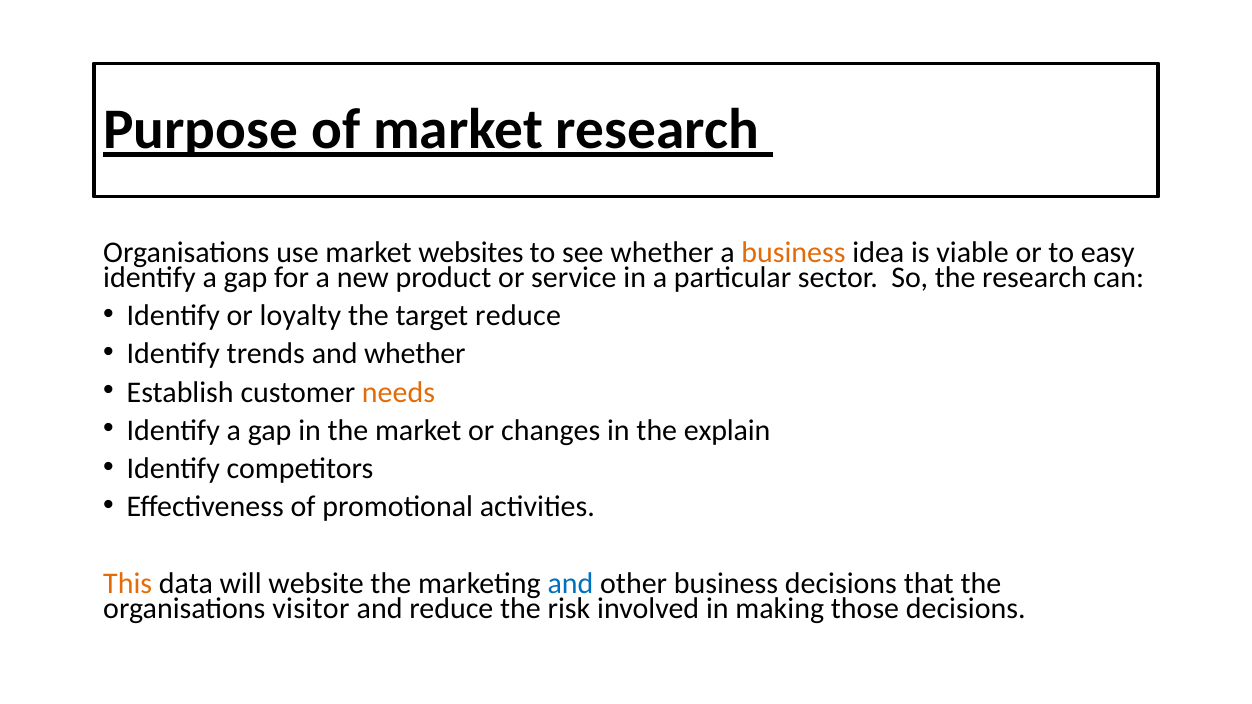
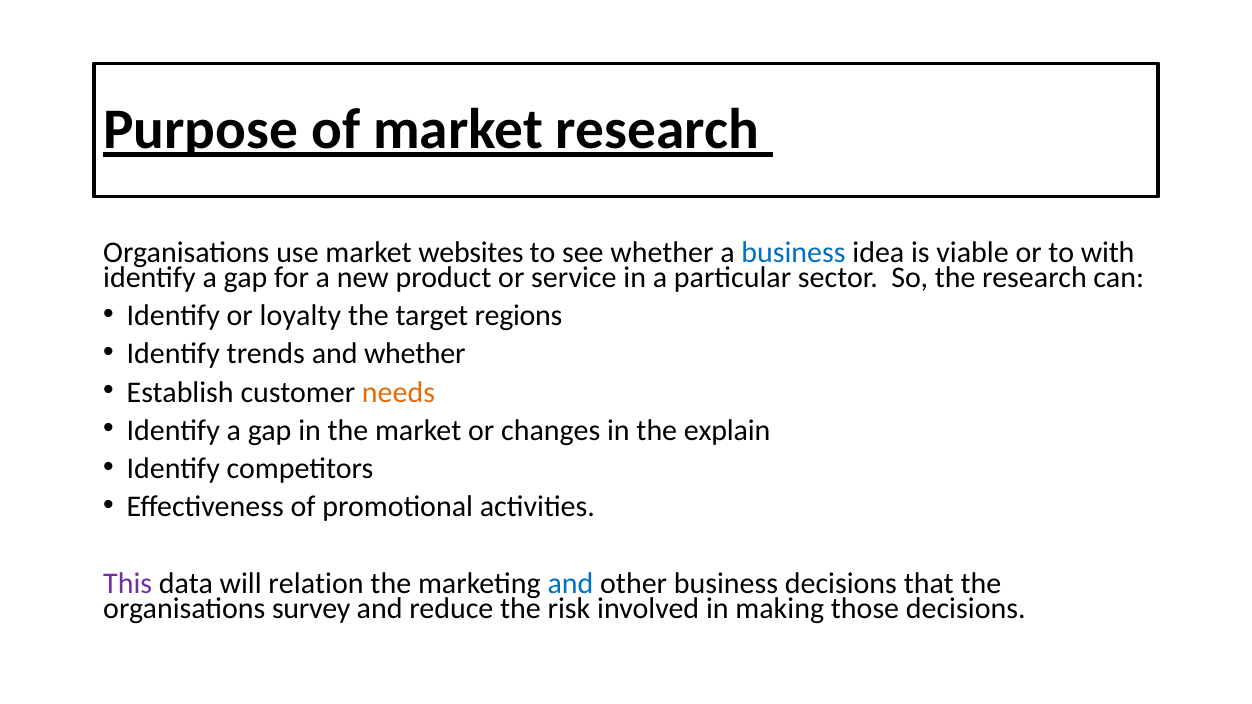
business at (793, 253) colour: orange -> blue
easy: easy -> with
target reduce: reduce -> regions
This colour: orange -> purple
website: website -> relation
visitor: visitor -> survey
